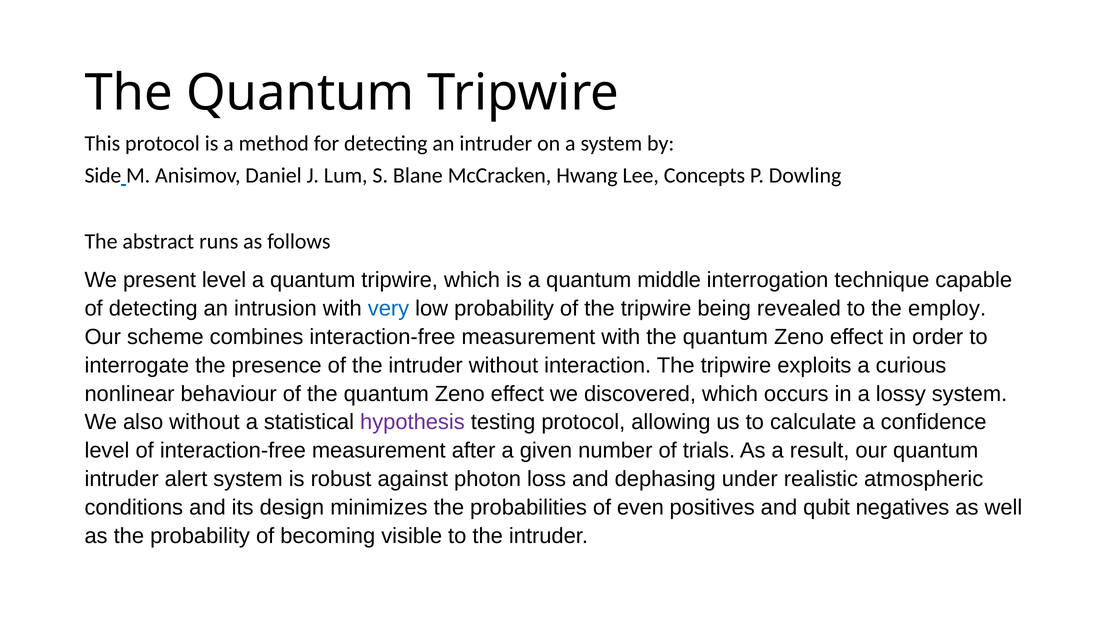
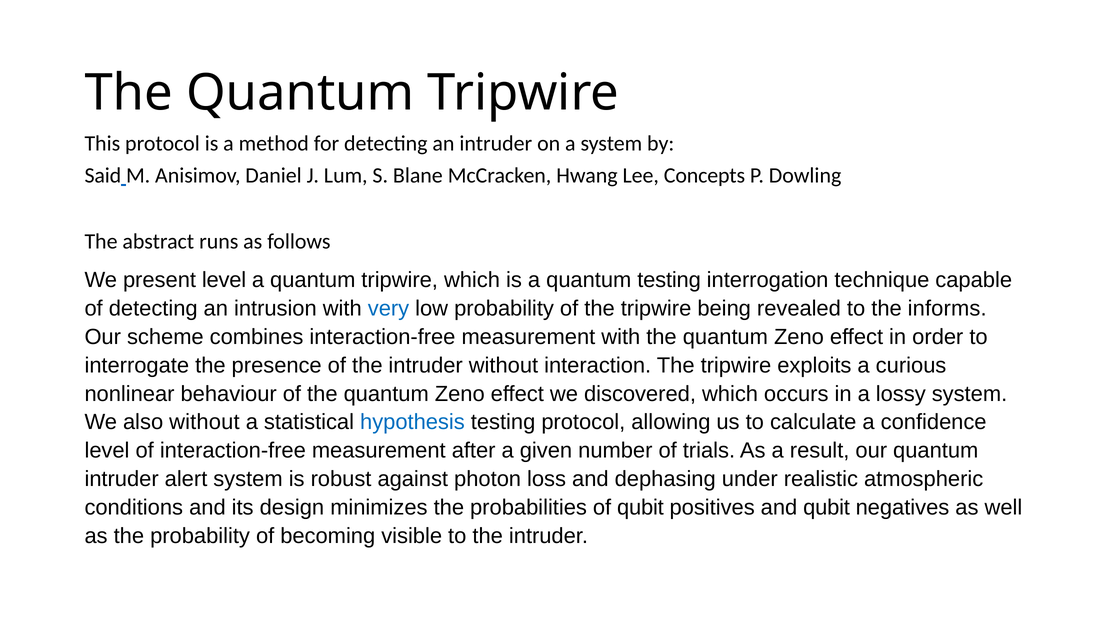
Side: Side -> Said
quantum middle: middle -> testing
employ: employ -> informs
hypothesis colour: purple -> blue
of even: even -> qubit
